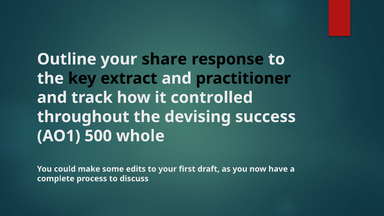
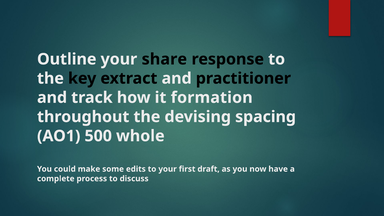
controlled: controlled -> formation
success: success -> spacing
